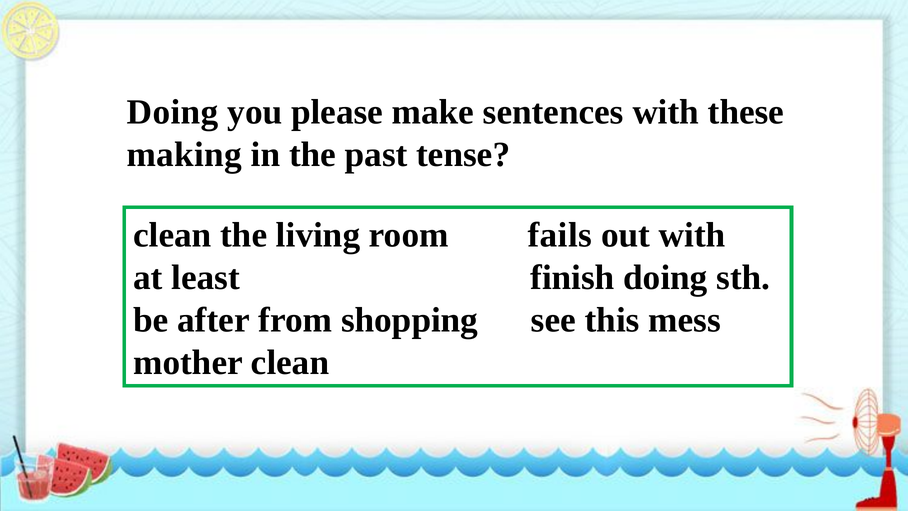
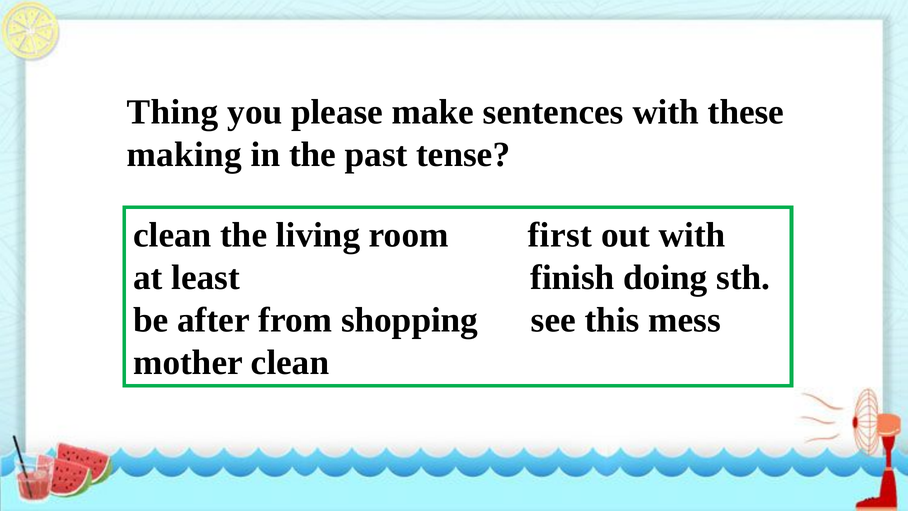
Doing at (173, 112): Doing -> Thing
fails: fails -> first
